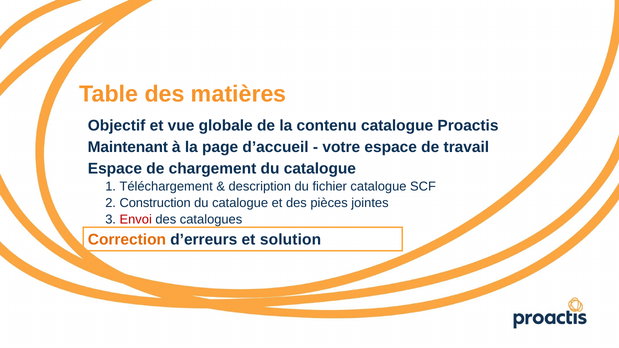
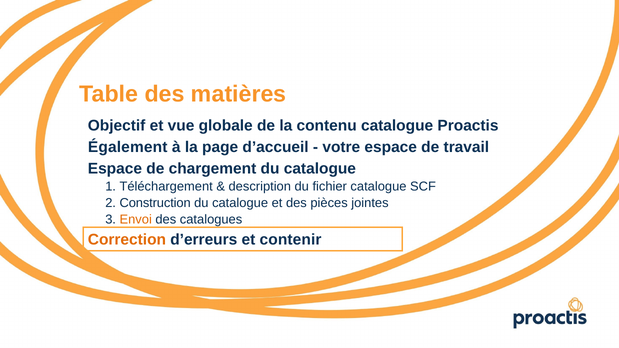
Maintenant: Maintenant -> Également
Envoi colour: red -> orange
solution: solution -> contenir
